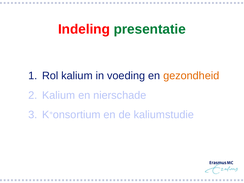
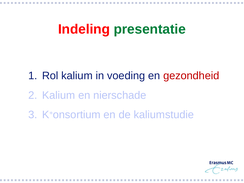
gezondheid colour: orange -> red
